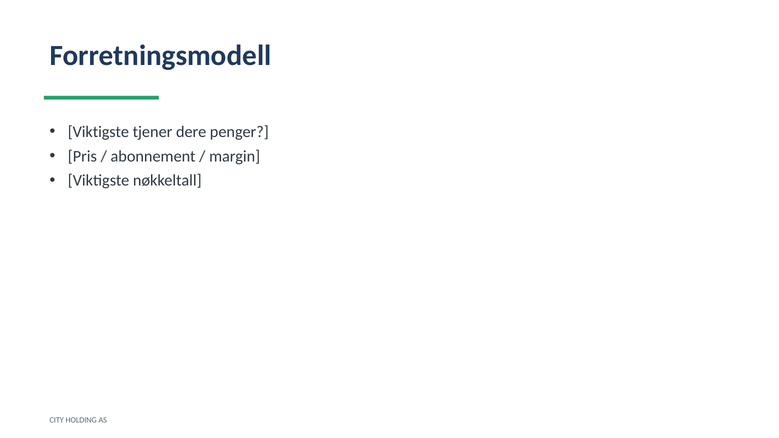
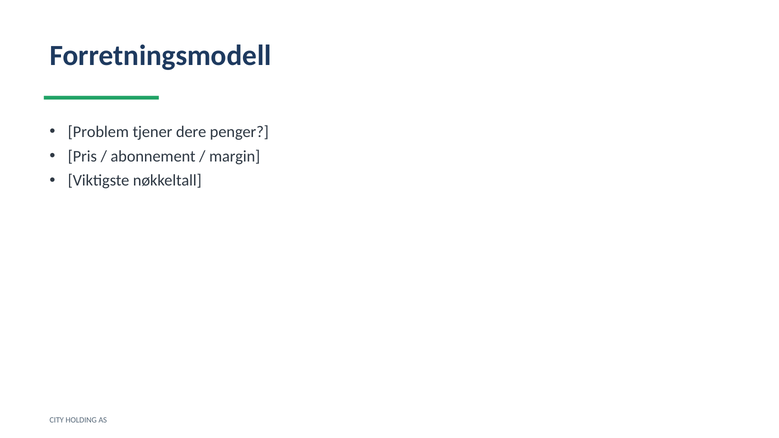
Viktigste at (98, 132): Viktigste -> Problem
